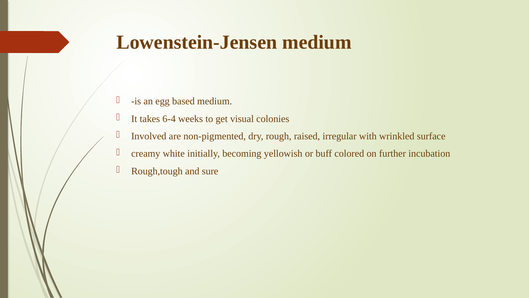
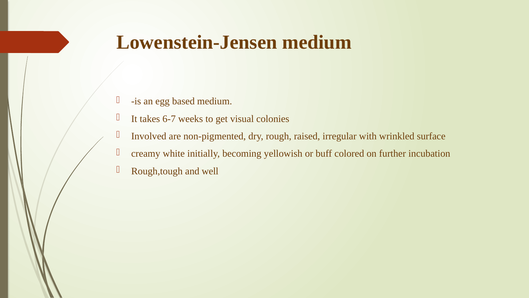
6-4: 6-4 -> 6-7
sure: sure -> well
